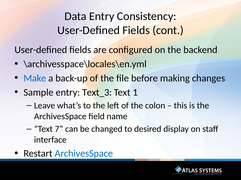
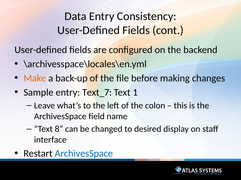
Make colour: blue -> orange
Text_3: Text_3 -> Text_7
7: 7 -> 8
